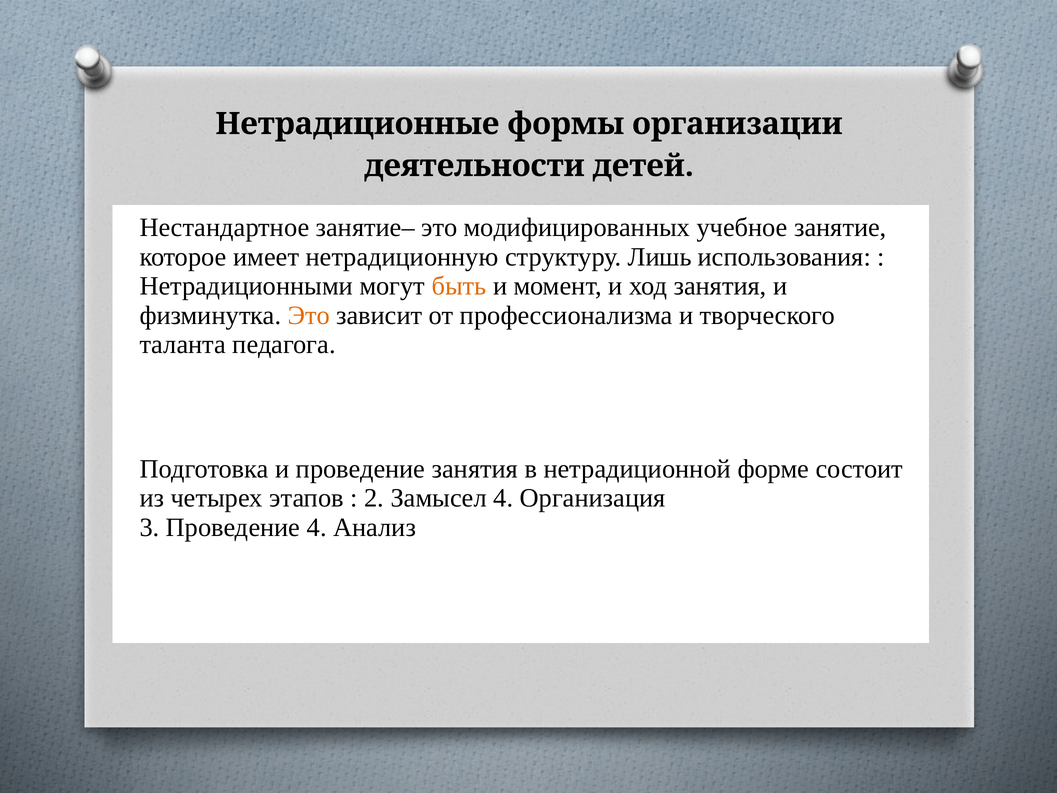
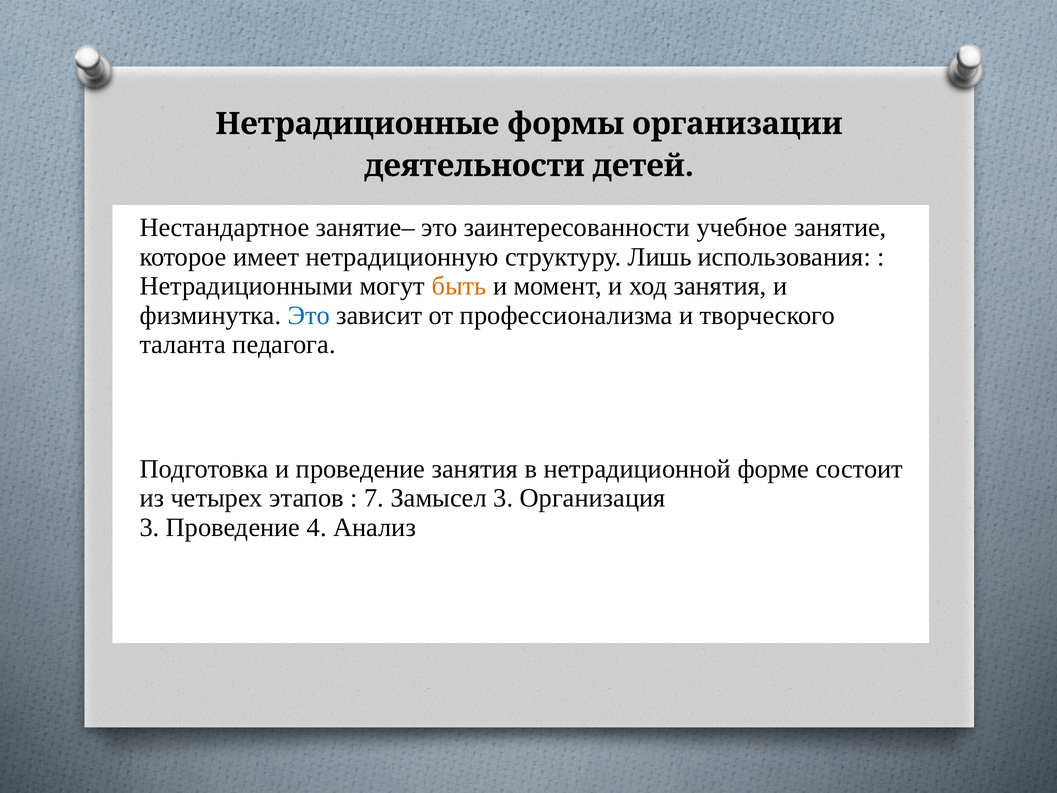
модифицированных: модифицированных -> заинтересованности
Это at (309, 315) colour: orange -> blue
2: 2 -> 7
Замысел 4: 4 -> 3
